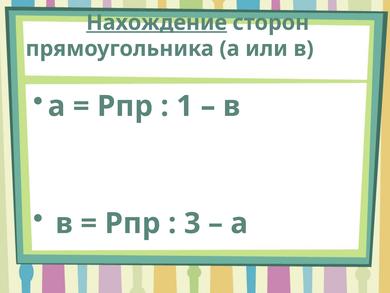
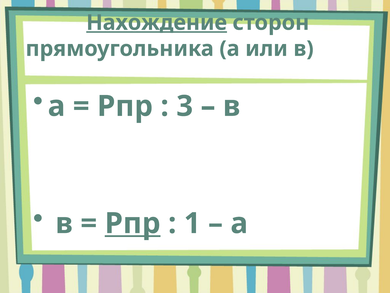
1: 1 -> 3
Рпр at (133, 223) underline: none -> present
3: 3 -> 1
